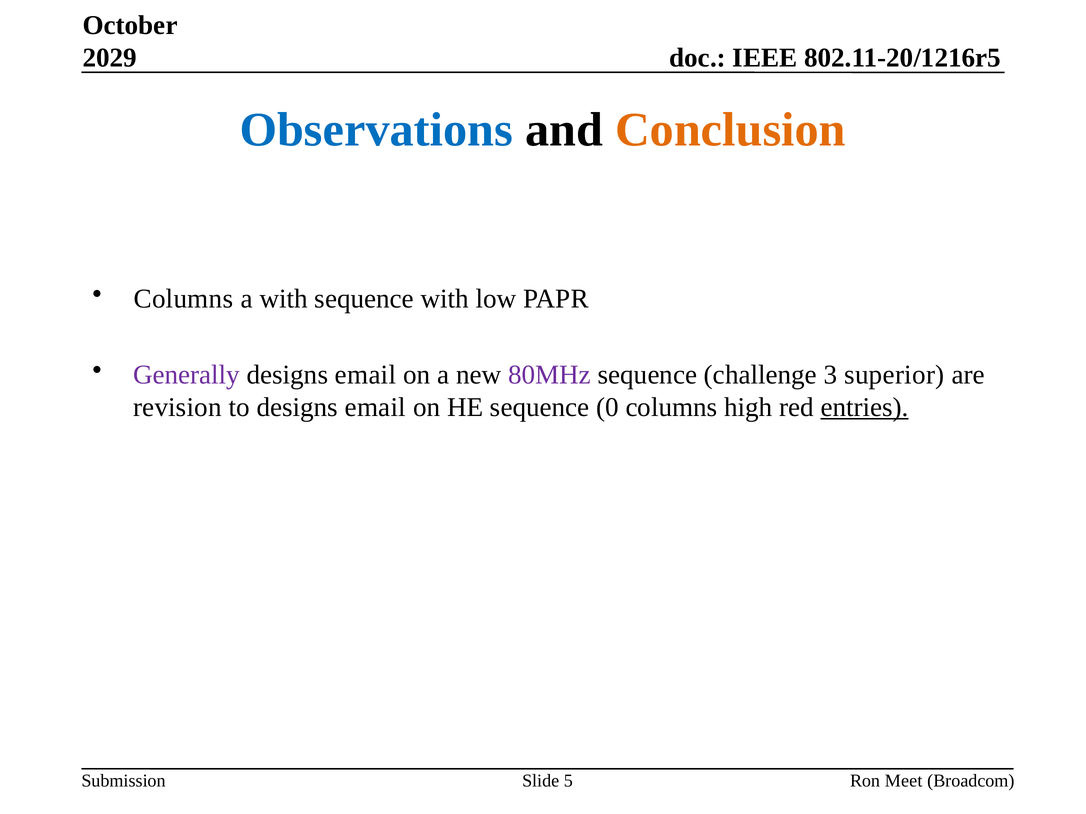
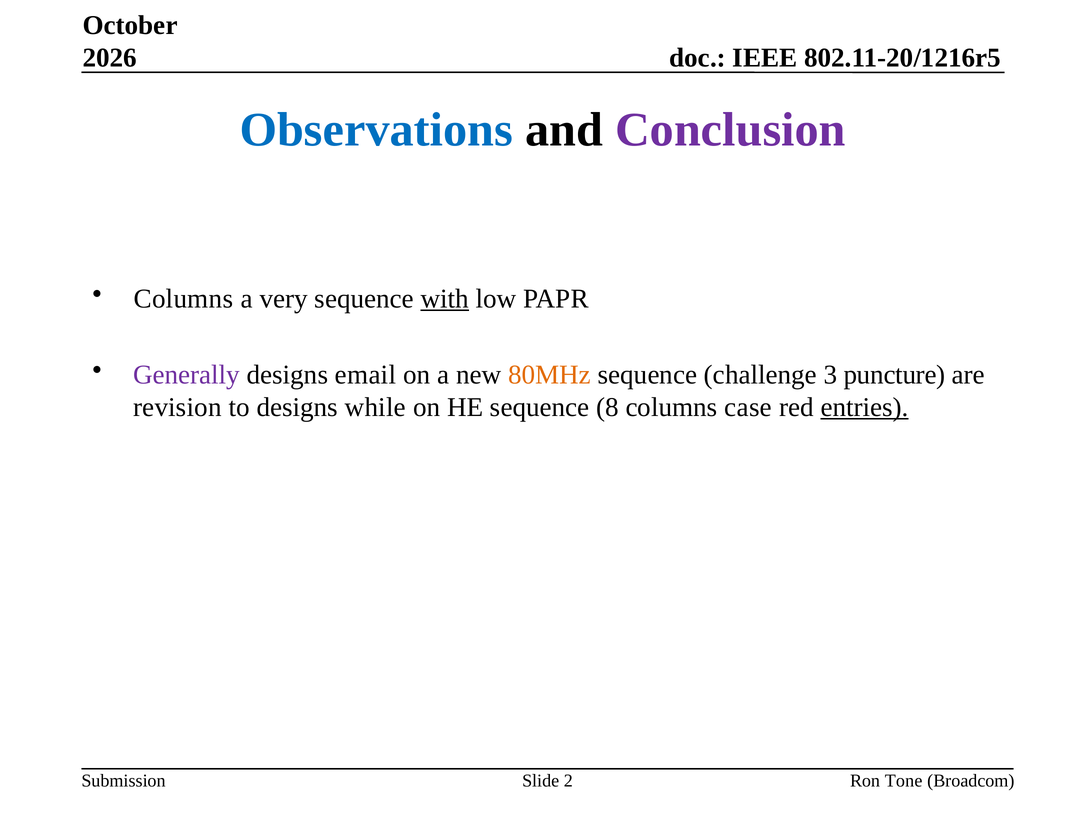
2029: 2029 -> 2026
Conclusion colour: orange -> purple
a with: with -> very
with at (445, 299) underline: none -> present
80MHz colour: purple -> orange
superior: superior -> puncture
to designs email: email -> while
0: 0 -> 8
high: high -> case
5: 5 -> 2
Meet: Meet -> Tone
